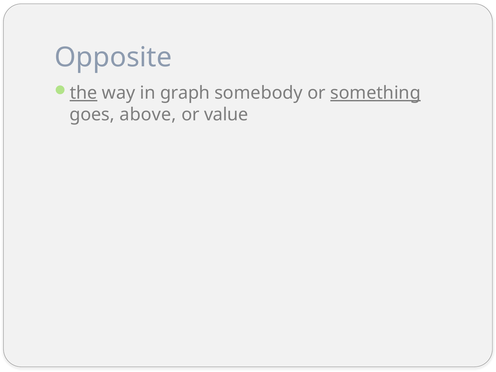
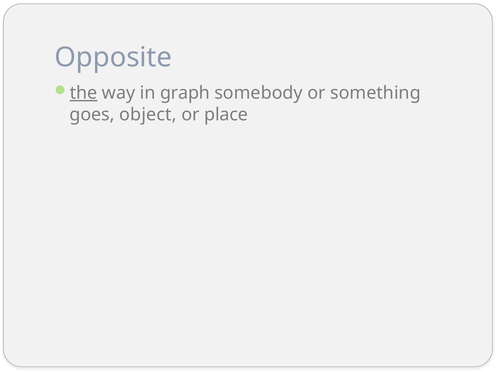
something underline: present -> none
above: above -> object
value: value -> place
